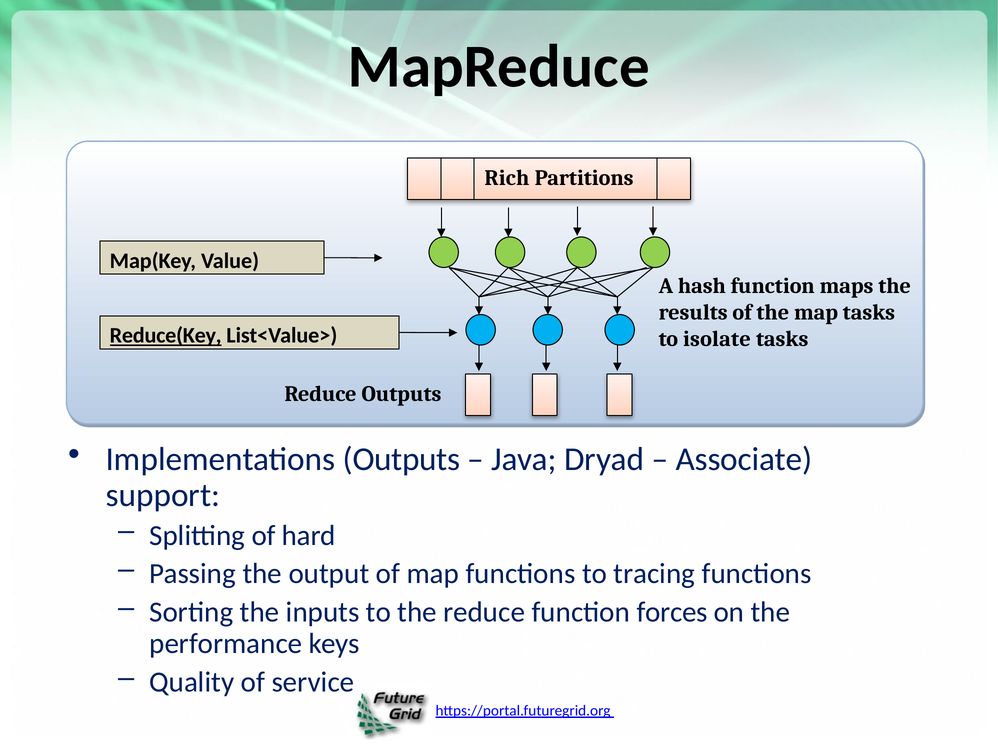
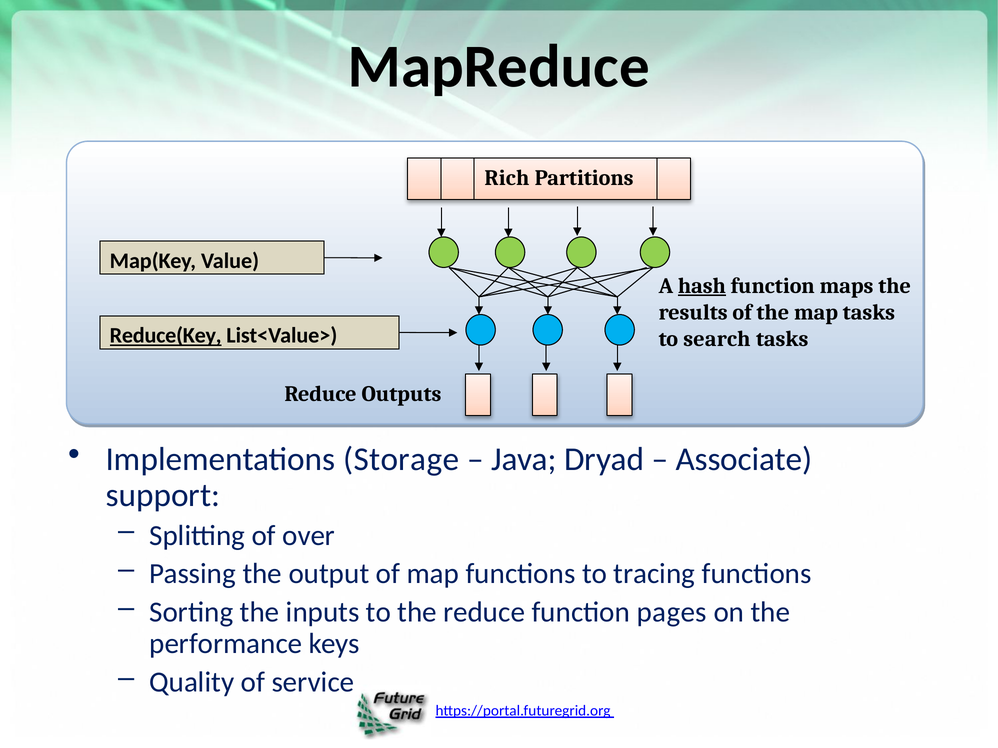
hash underline: none -> present
isolate: isolate -> search
Implementations Outputs: Outputs -> Storage
hard: hard -> over
forces: forces -> pages
